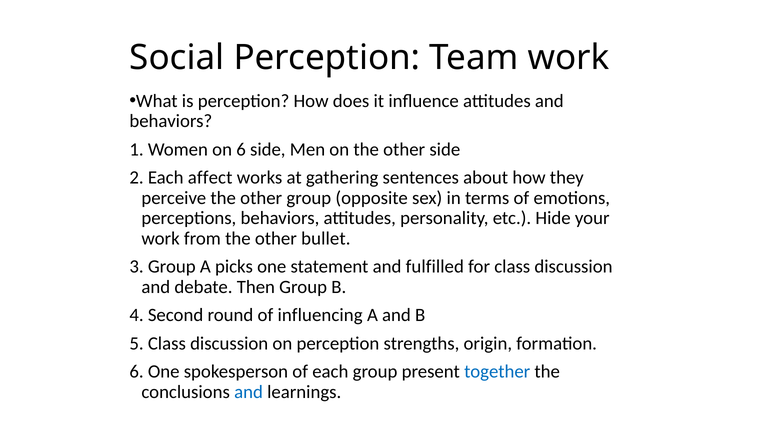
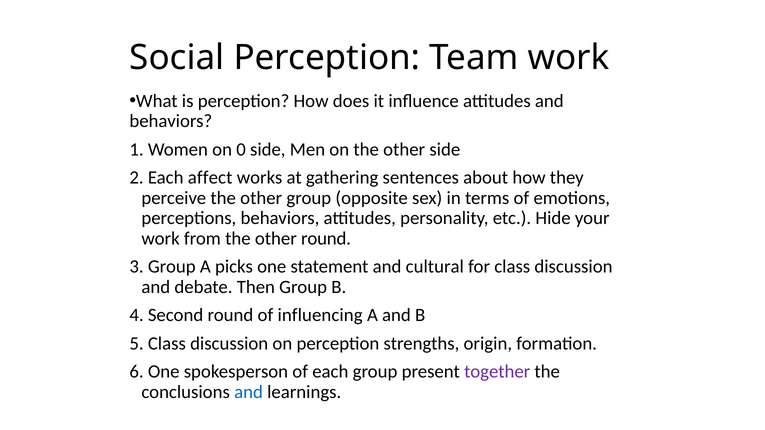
on 6: 6 -> 0
other bullet: bullet -> round
fulfilled: fulfilled -> cultural
together colour: blue -> purple
